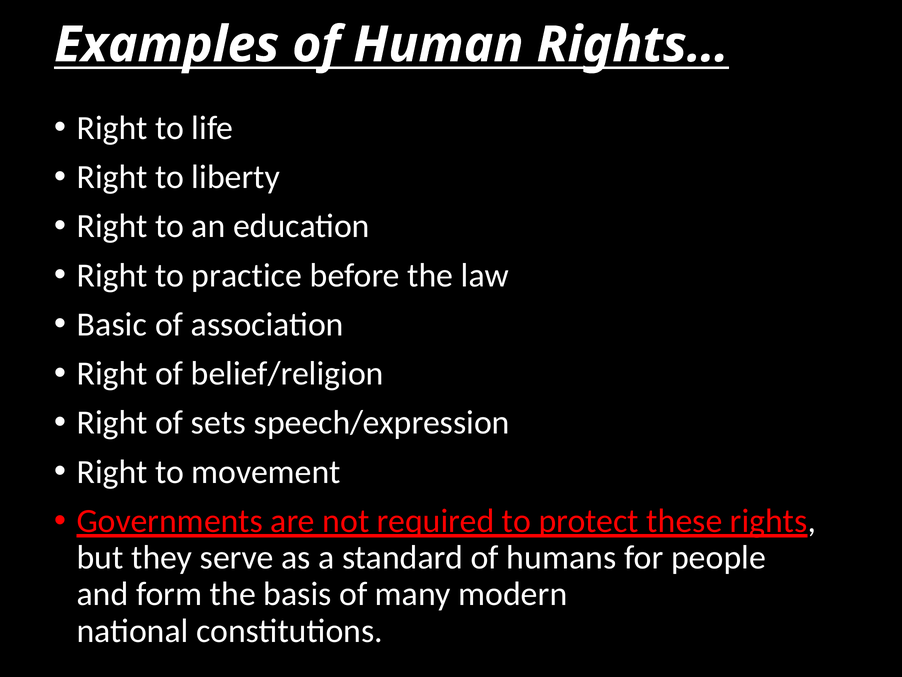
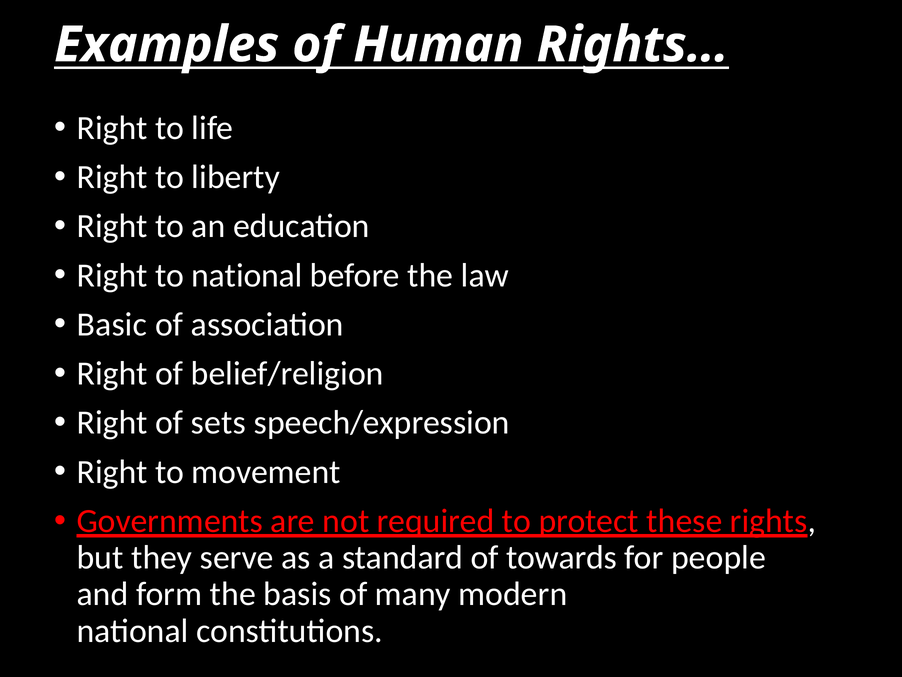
to practice: practice -> national
humans: humans -> towards
